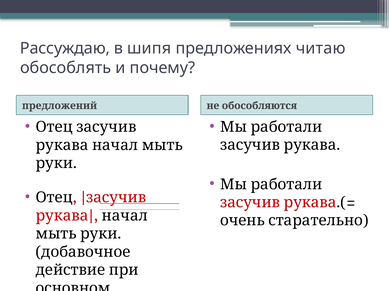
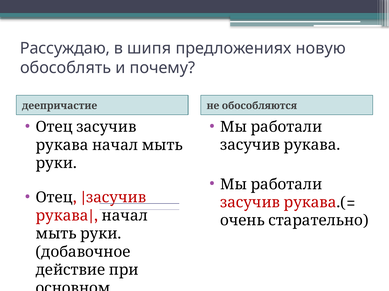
читаю: читаю -> новую
предложений: предложений -> деепричастие
